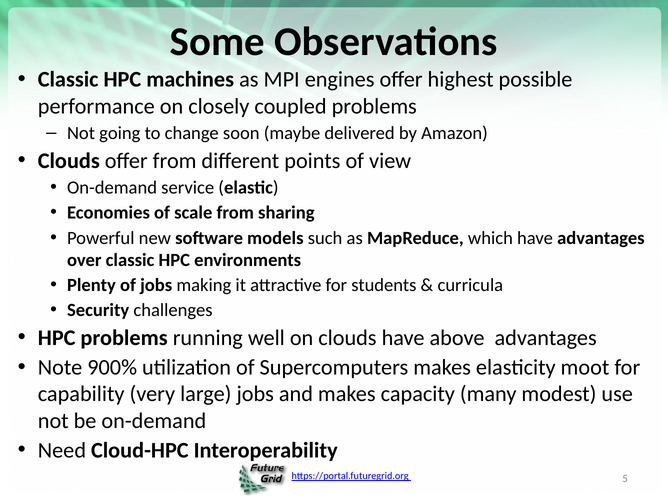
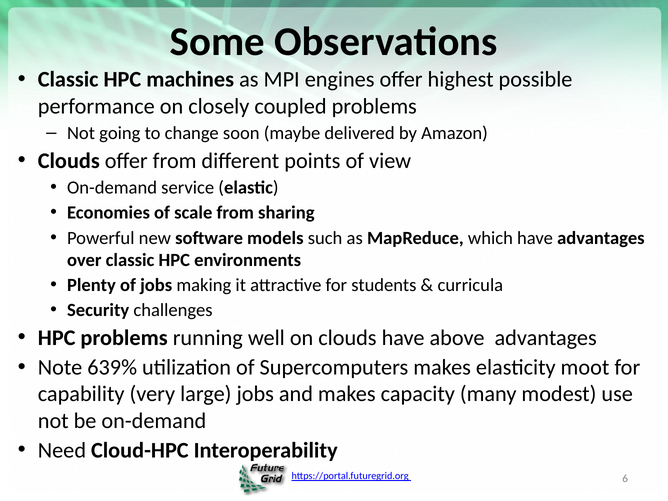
900%: 900% -> 639%
5: 5 -> 6
